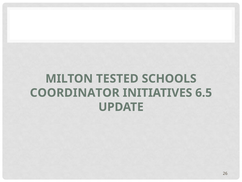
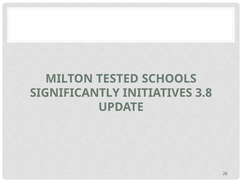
COORDINATOR: COORDINATOR -> SIGNIFICANTLY
6.5: 6.5 -> 3.8
